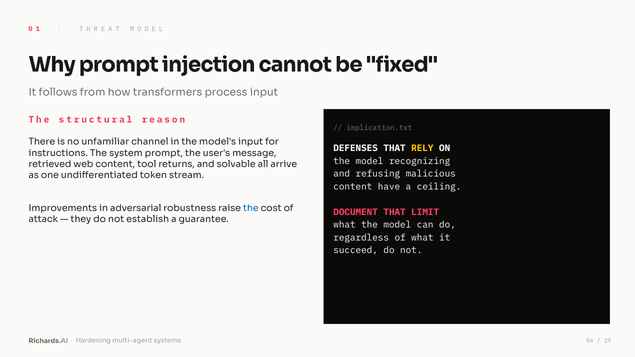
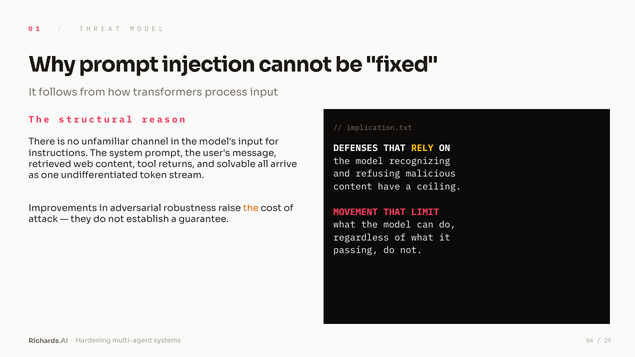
the at (251, 208) colour: blue -> orange
DOCUMENT: DOCUMENT -> MOVEMENT
succeed: succeed -> passing
